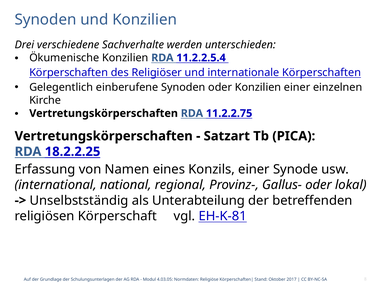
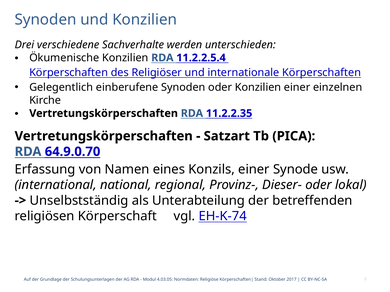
11.2.2.75: 11.2.2.75 -> 11.2.2.35
18.2.2.25: 18.2.2.25 -> 64.9.0.70
Gallus-: Gallus- -> Dieser-
EH-K-81: EH-K-81 -> EH-K-74
